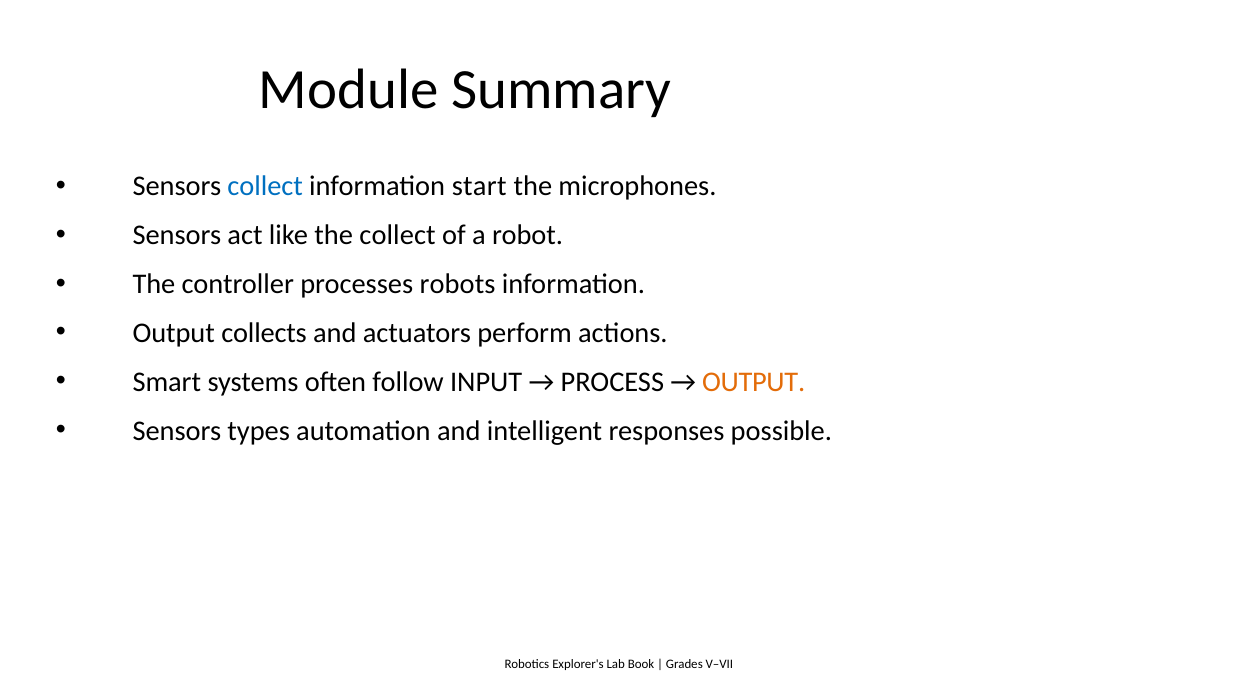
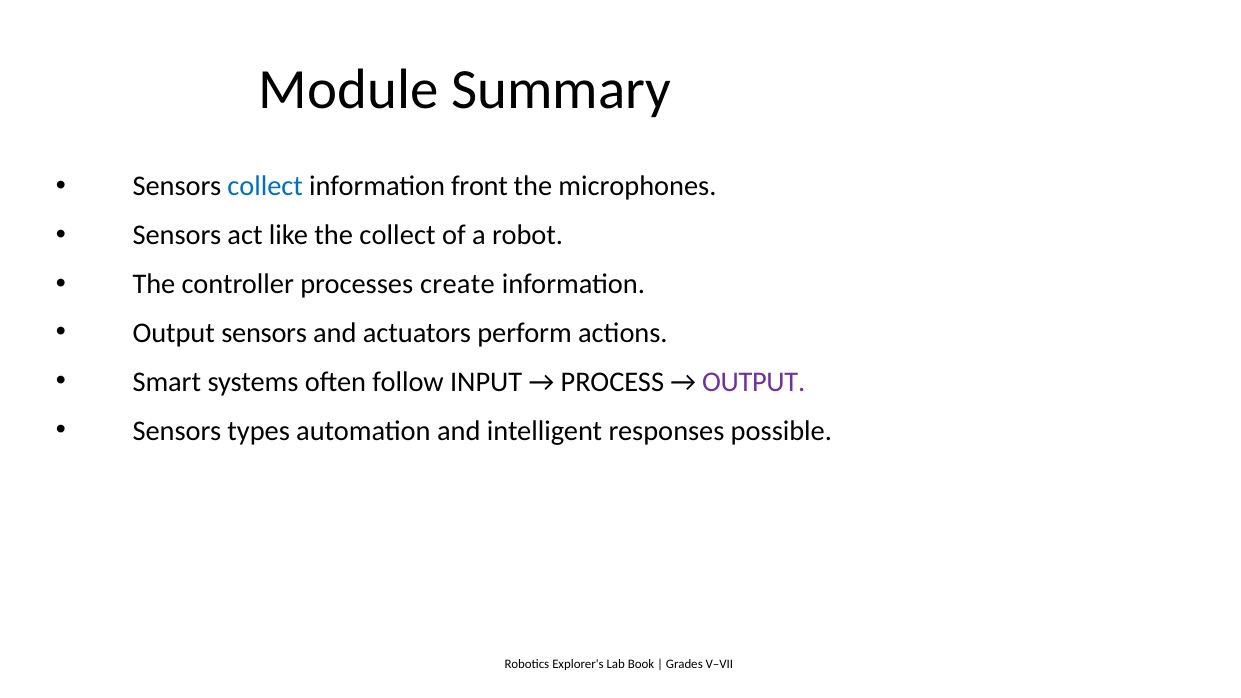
start: start -> front
robots: robots -> create
collects: collects -> sensors
OUTPUT colour: orange -> purple
